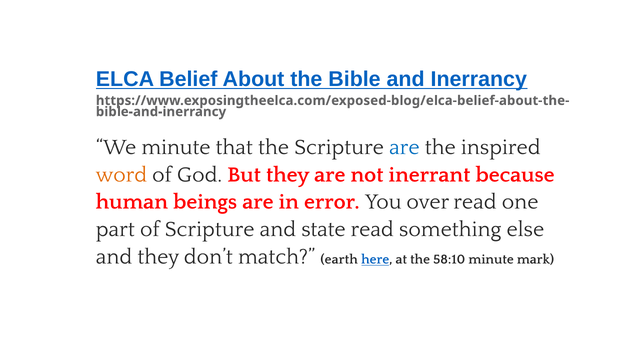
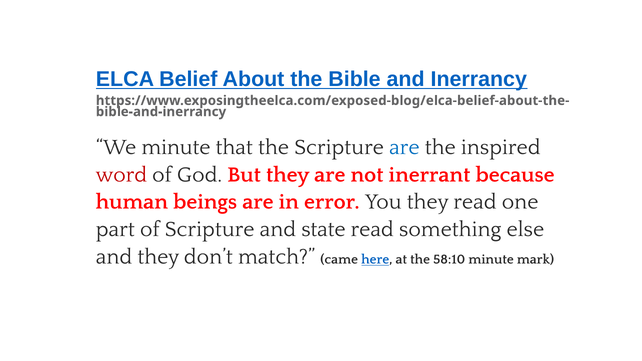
word colour: orange -> red
You over: over -> they
earth: earth -> came
